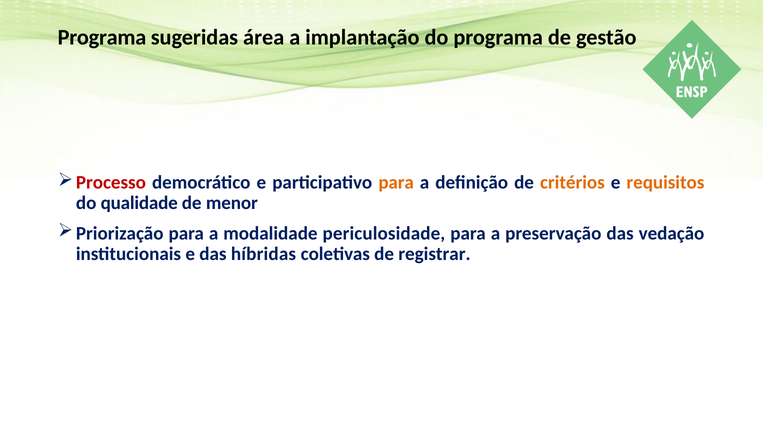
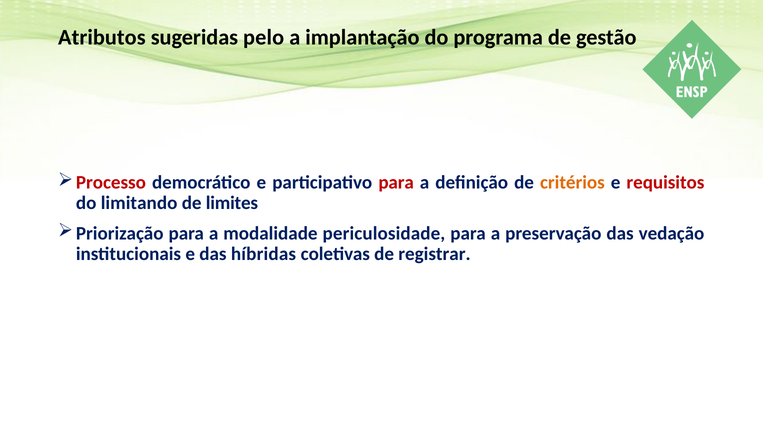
Programa at (102, 38): Programa -> Atributos
área: área -> pelo
para at (396, 183) colour: orange -> red
requisitos colour: orange -> red
qualidade: qualidade -> limitando
menor: menor -> limites
